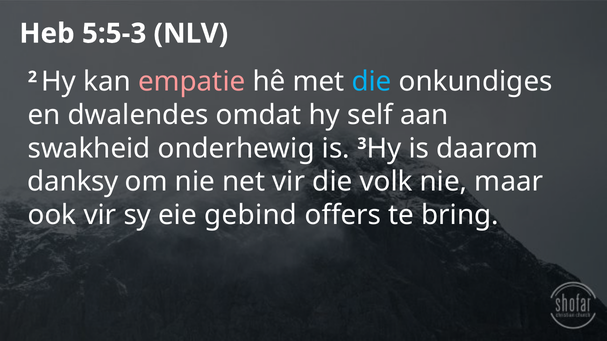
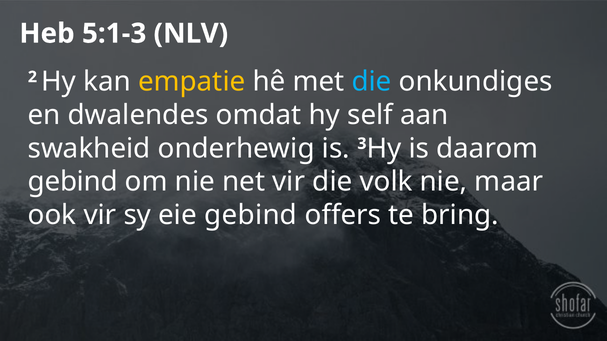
5:5-3: 5:5-3 -> 5:1-3
empatie colour: pink -> yellow
danksy at (73, 182): danksy -> gebind
